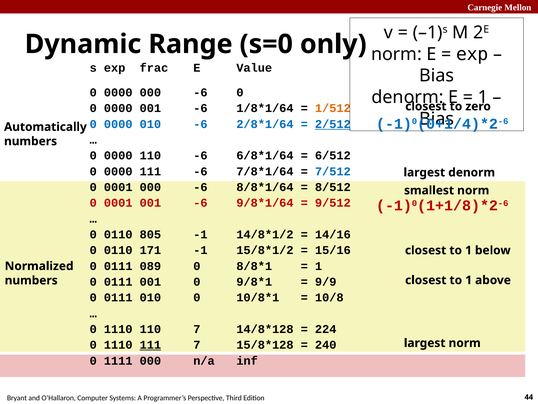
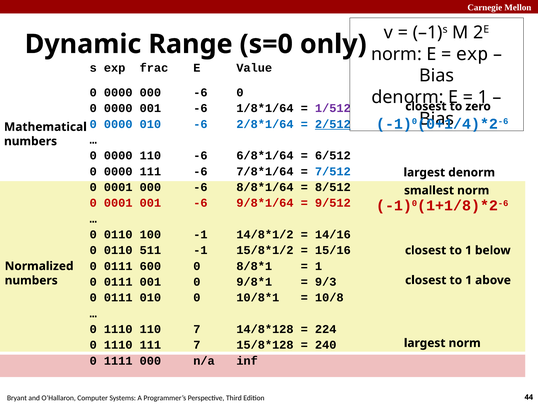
1/512 colour: orange -> purple
Automatically: Automatically -> Mathematical
805: 805 -> 100
171: 171 -> 511
089: 089 -> 600
9/9: 9/9 -> 9/3
111 at (150, 345) underline: present -> none
